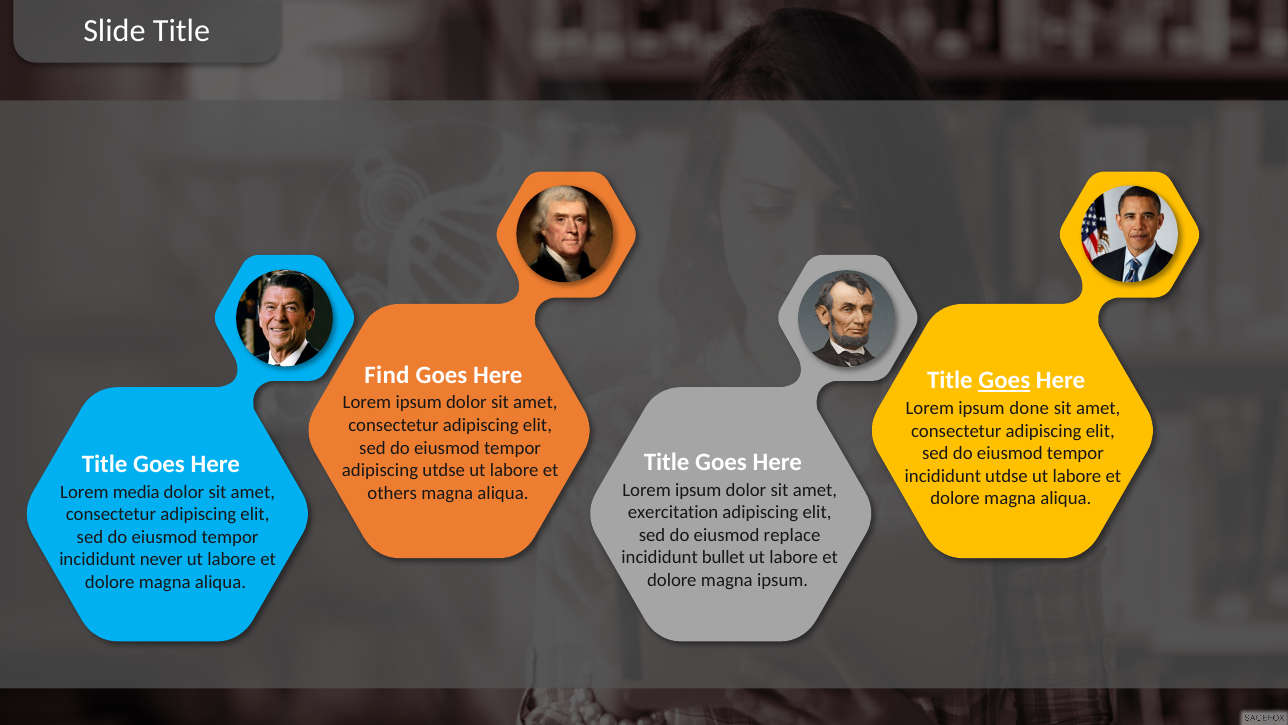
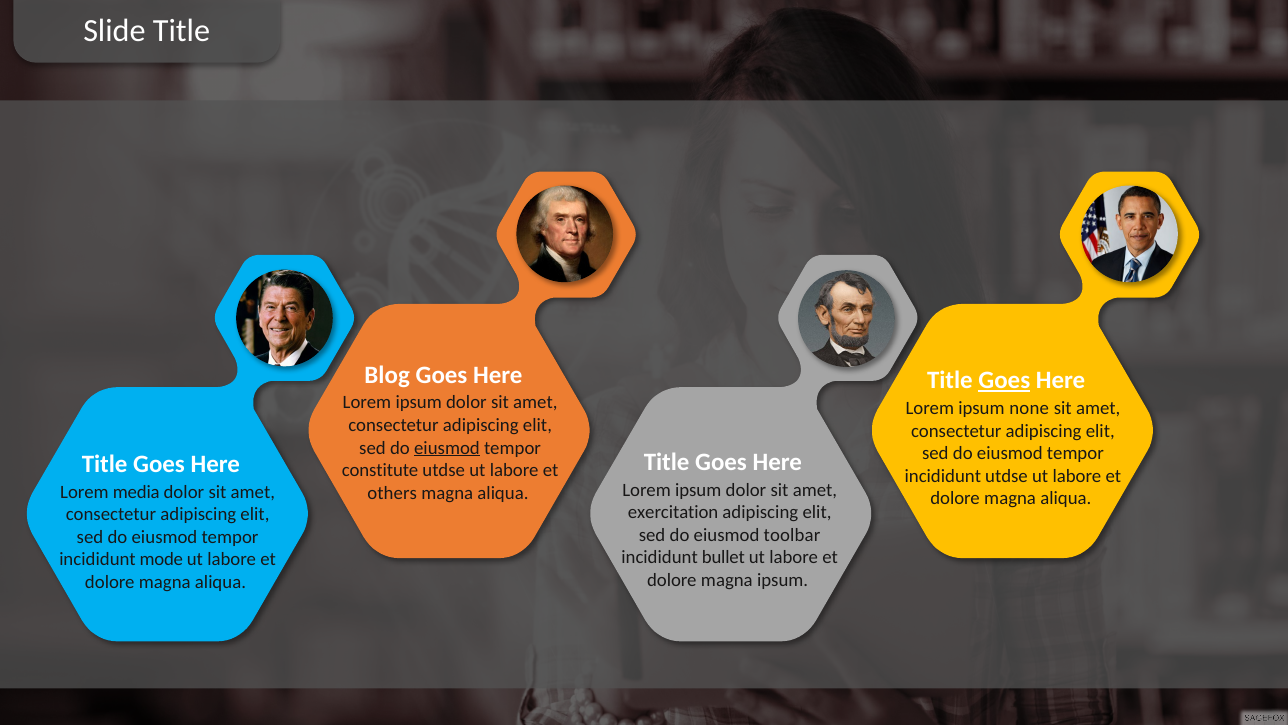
Find: Find -> Blog
done: done -> none
eiusmod at (447, 448) underline: none -> present
adipiscing at (380, 470): adipiscing -> constitute
replace: replace -> toolbar
never: never -> mode
